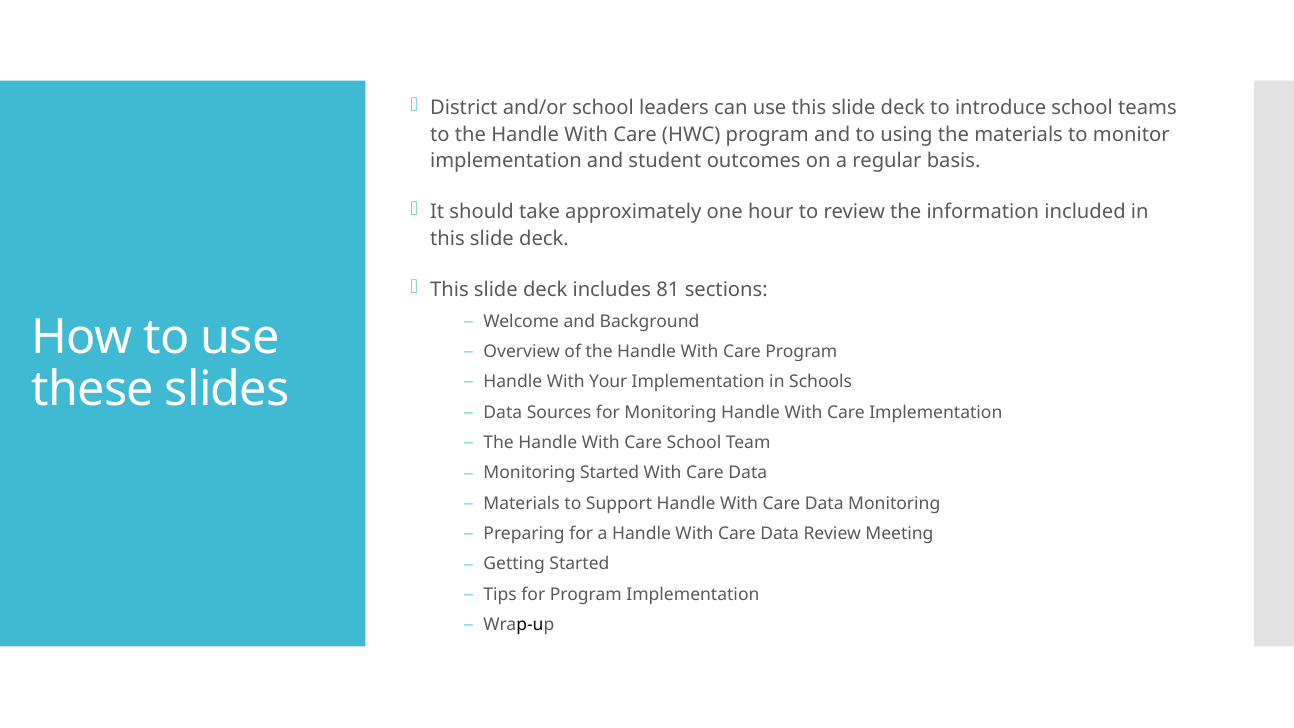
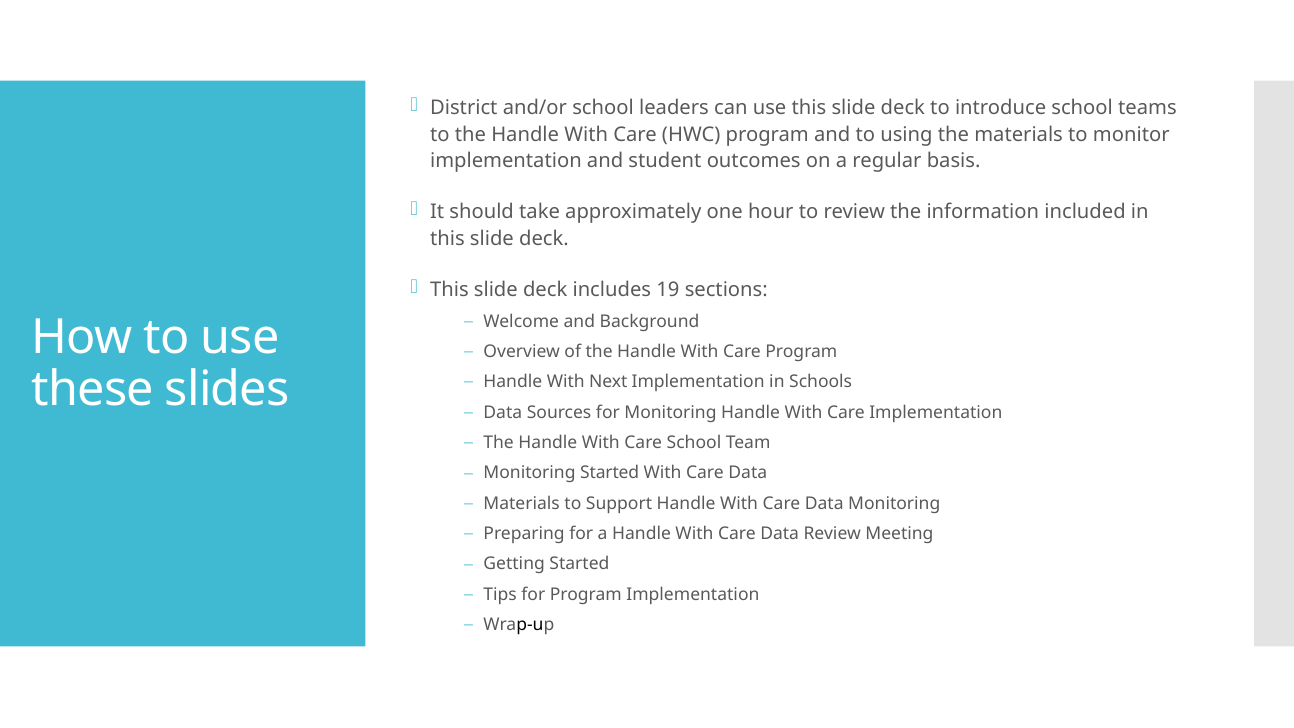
81: 81 -> 19
Your: Your -> Next
